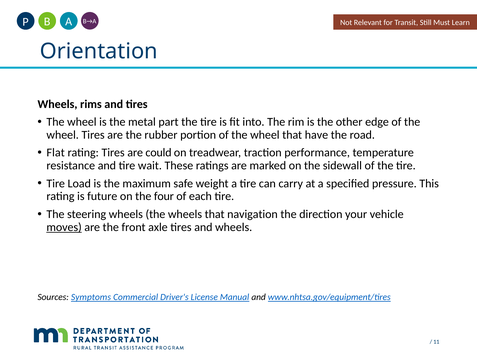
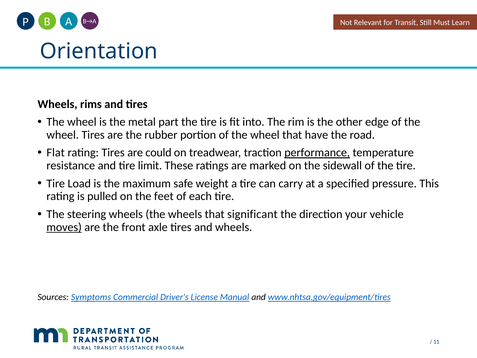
performance underline: none -> present
wait: wait -> limit
future: future -> pulled
four: four -> feet
navigation: navigation -> significant
